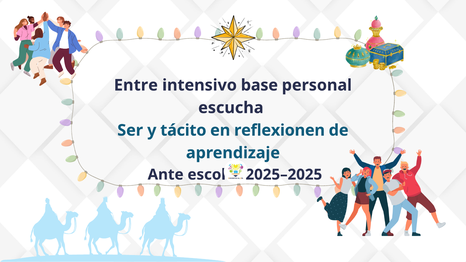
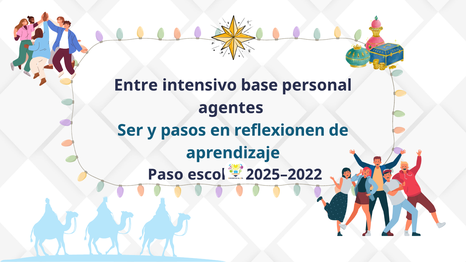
escucha: escucha -> agentes
tácito: tácito -> pasos
Ante: Ante -> Paso
2025–2025: 2025–2025 -> 2025–2022
